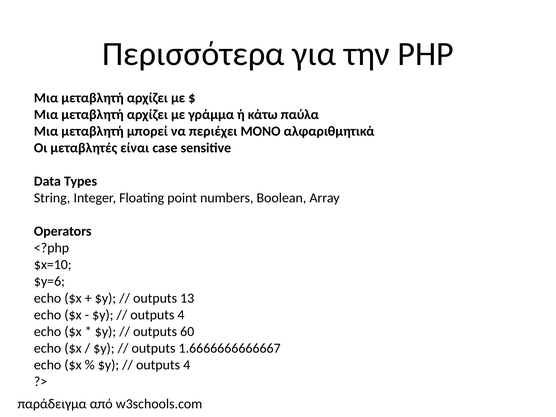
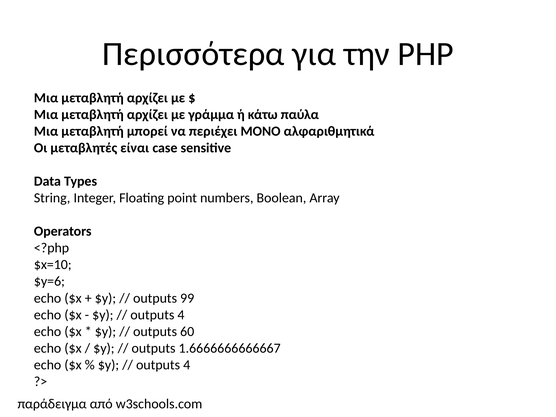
13: 13 -> 99
